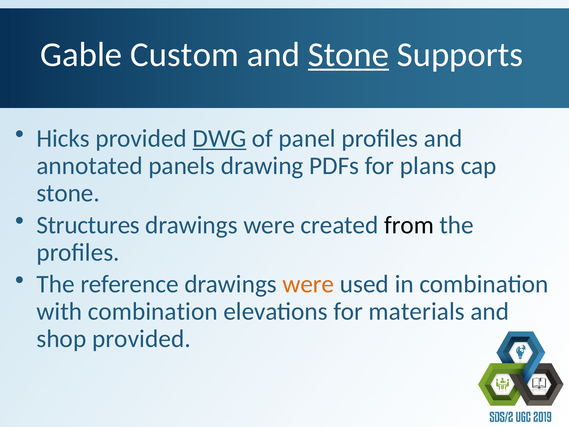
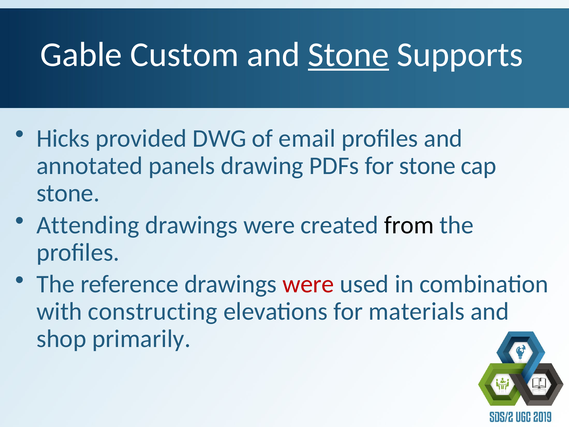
DWG underline: present -> none
panel: panel -> email
for plans: plans -> stone
Structures: Structures -> Attending
were at (308, 284) colour: orange -> red
with combination: combination -> constructing
shop provided: provided -> primarily
